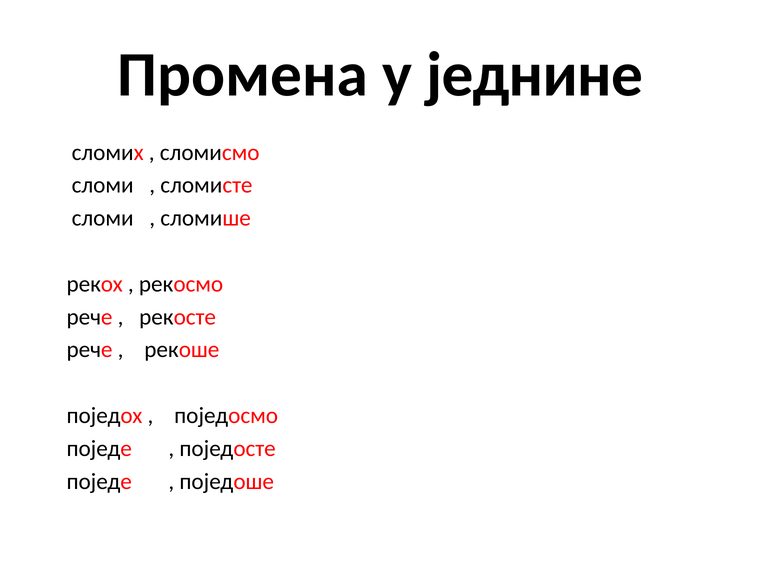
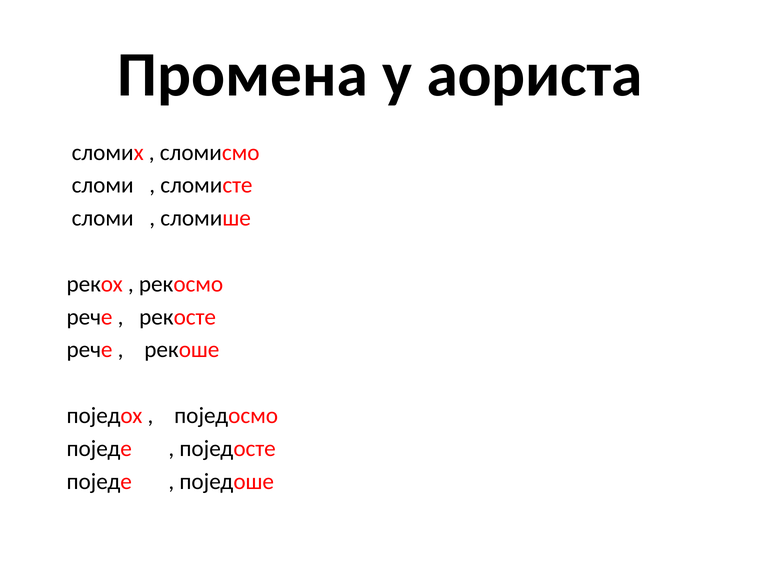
једнине: једнине -> аориста
